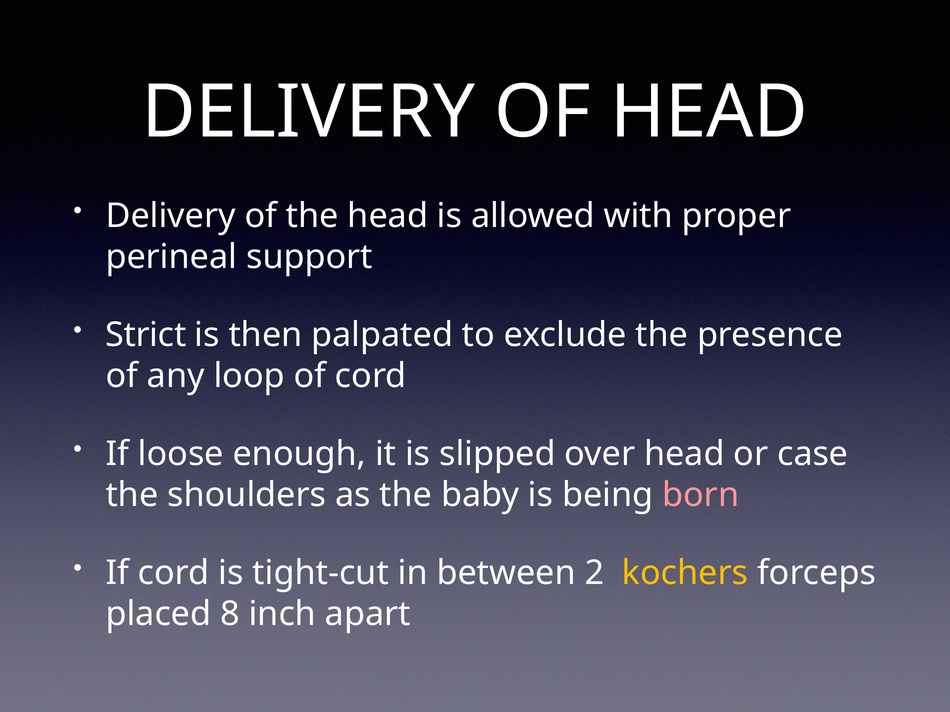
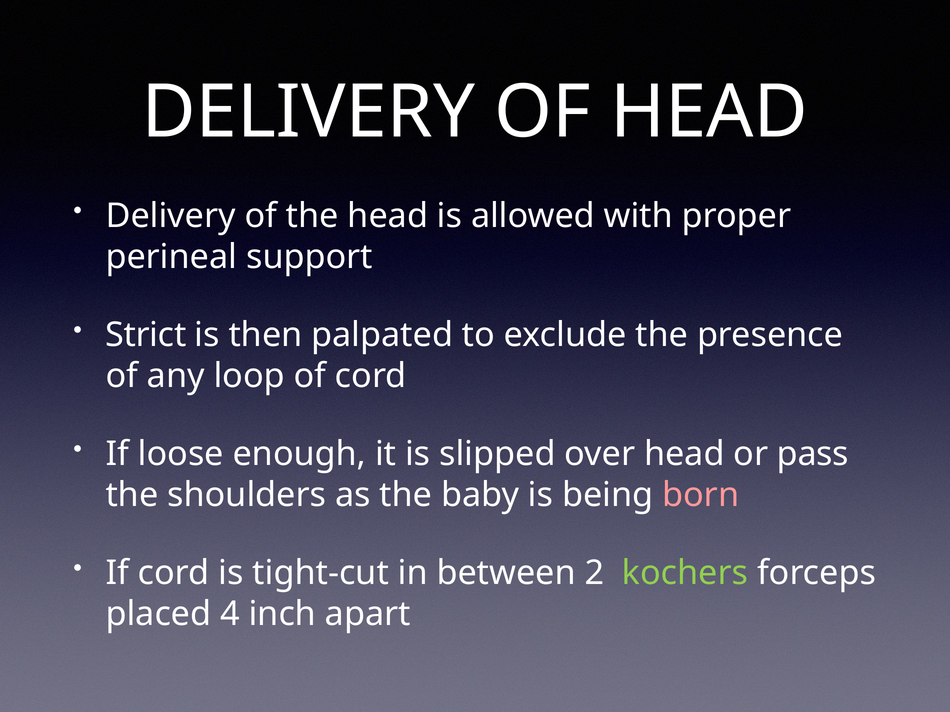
case: case -> pass
kochers colour: yellow -> light green
8: 8 -> 4
